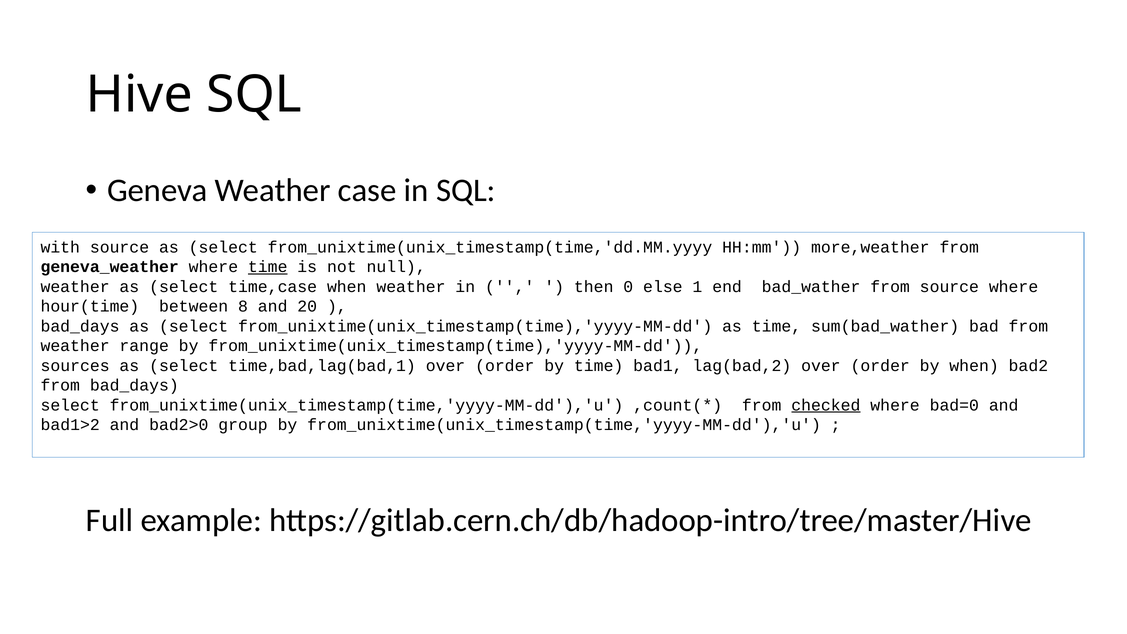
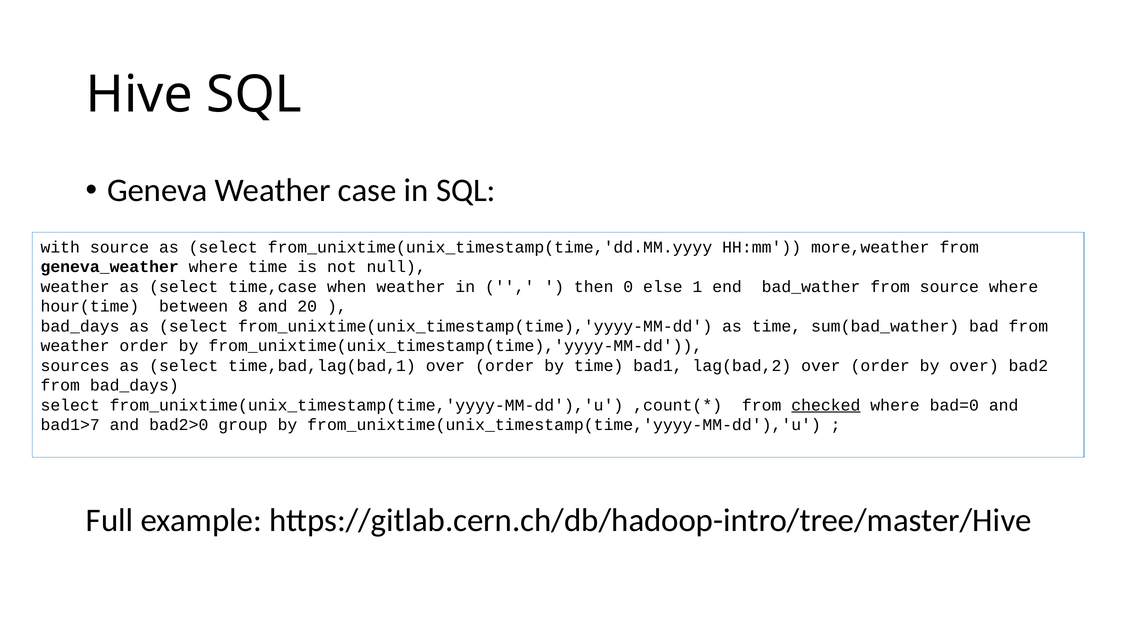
time at (268, 267) underline: present -> none
weather range: range -> order
by when: when -> over
bad1>2: bad1>2 -> bad1>7
